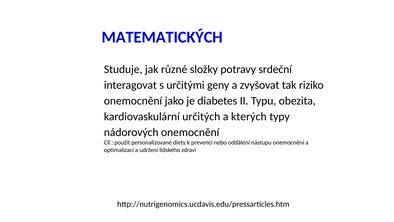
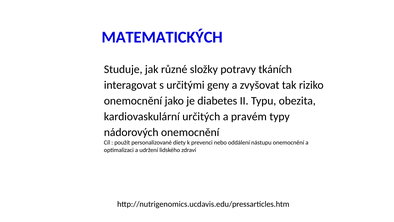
srdeční: srdeční -> tkáních
kterých: kterých -> pravém
